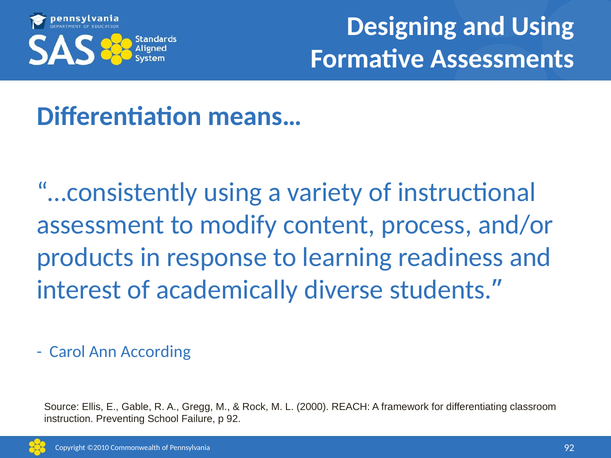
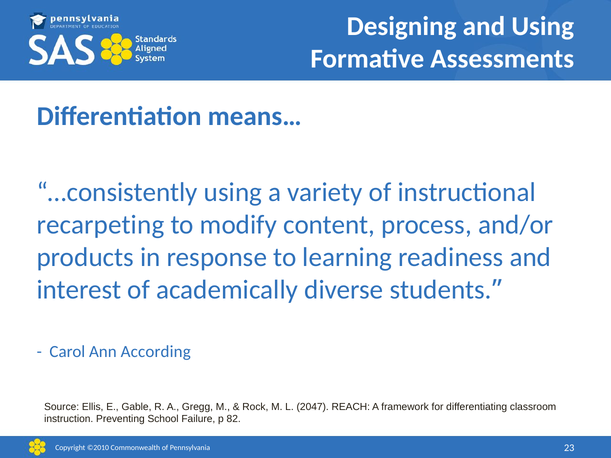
assessment: assessment -> recarpeting
2000: 2000 -> 2047
p 92: 92 -> 82
Pennsylvania 92: 92 -> 23
